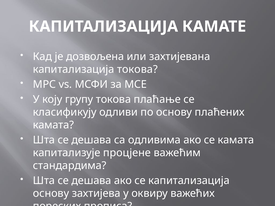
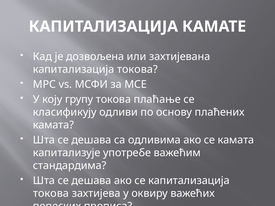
процјене: процјене -> употребе
основу at (51, 194): основу -> токова
